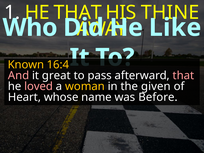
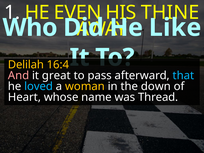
HE THAT: THAT -> EVEN
Known: Known -> Delilah
that at (183, 75) colour: pink -> light blue
loved colour: pink -> light blue
given: given -> down
Before: Before -> Thread
